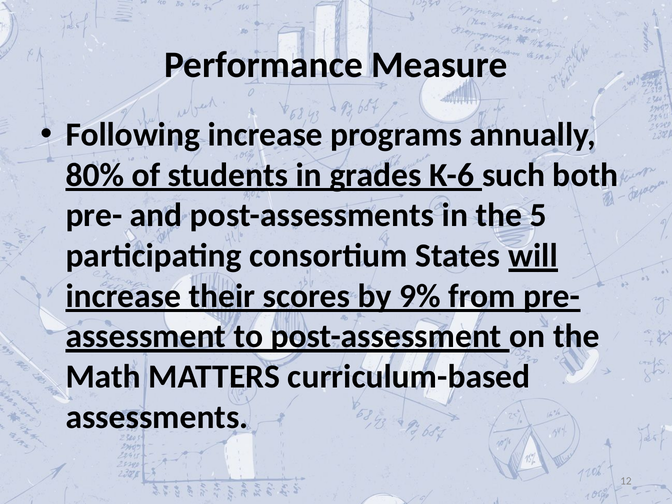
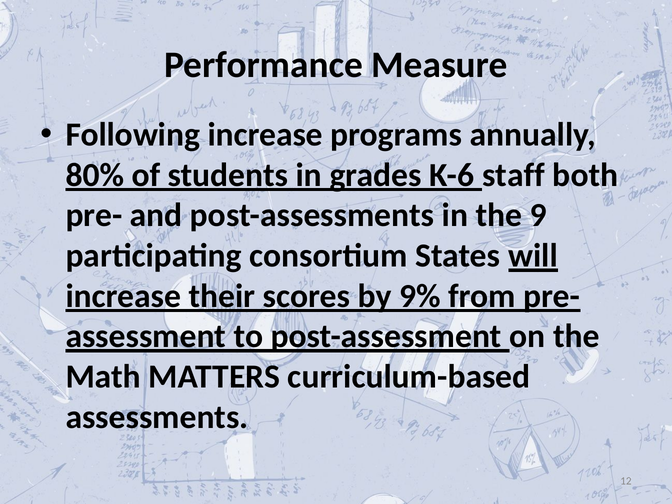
such: such -> staff
5: 5 -> 9
